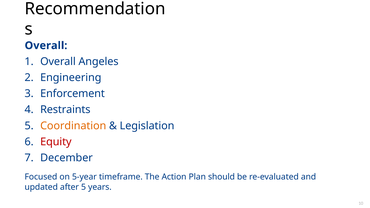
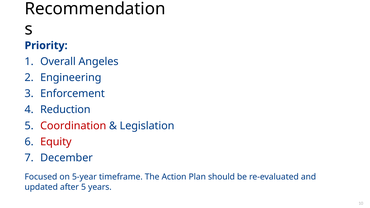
Overall at (46, 46): Overall -> Priority
Restraints: Restraints -> Reduction
Coordination colour: orange -> red
